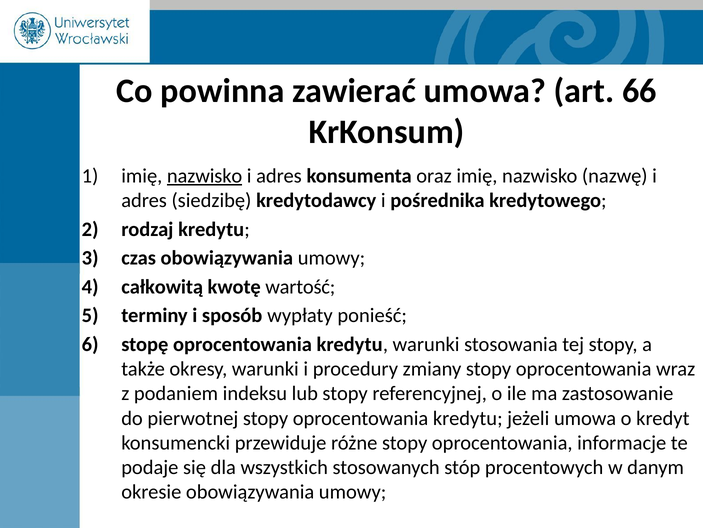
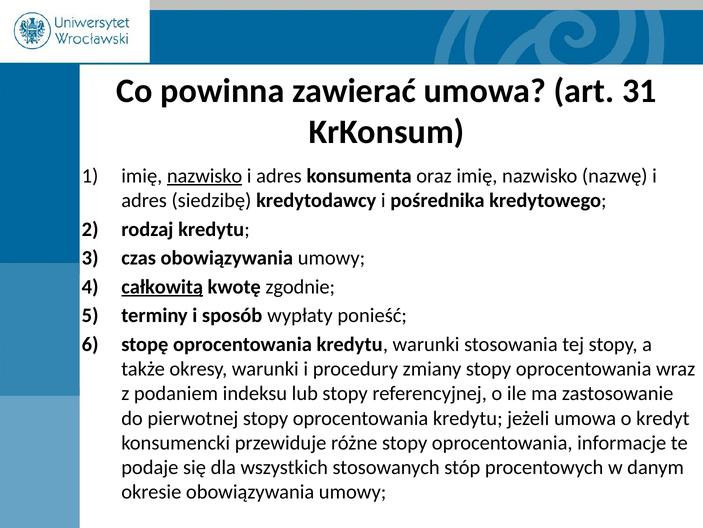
66: 66 -> 31
całkowitą underline: none -> present
wartość: wartość -> zgodnie
